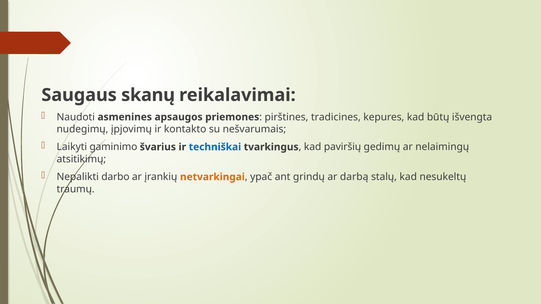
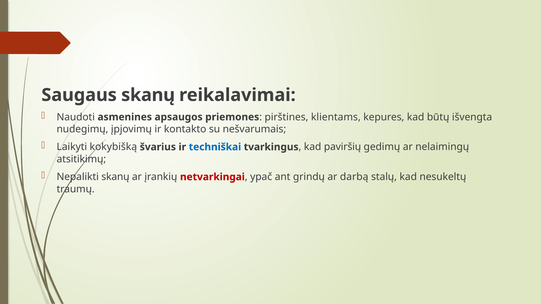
tradicines: tradicines -> klientams
gaminimo: gaminimo -> kokybišką
Nepalikti darbo: darbo -> skanų
netvarkingai colour: orange -> red
